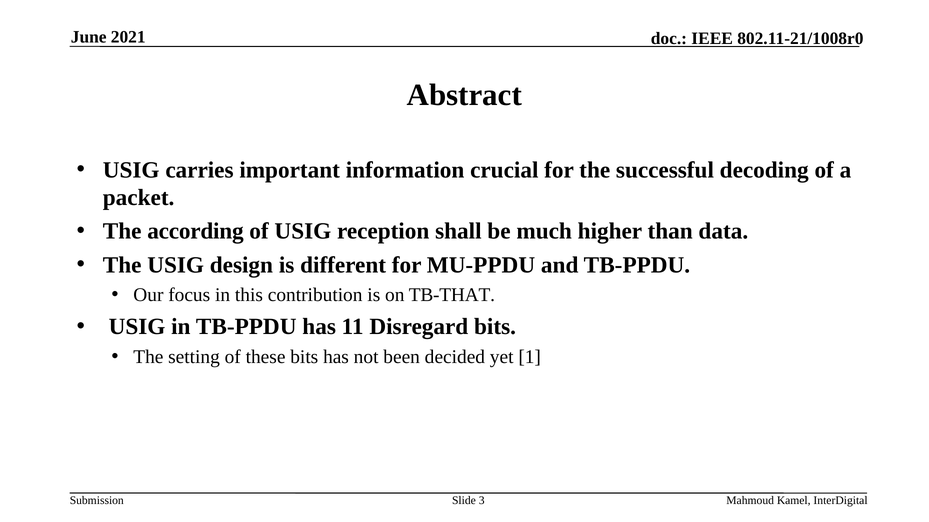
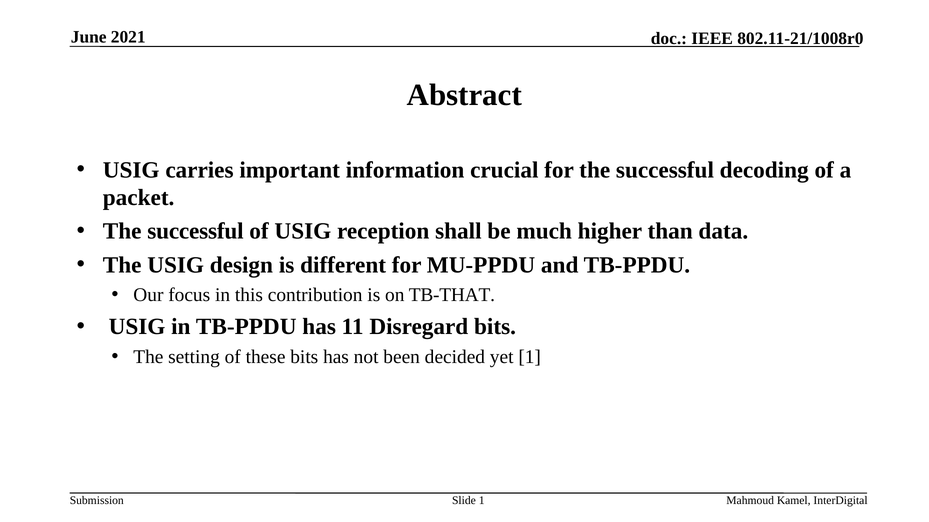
according at (195, 232): according -> successful
Slide 3: 3 -> 1
